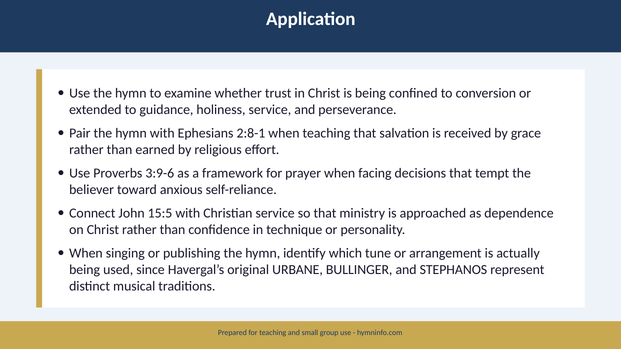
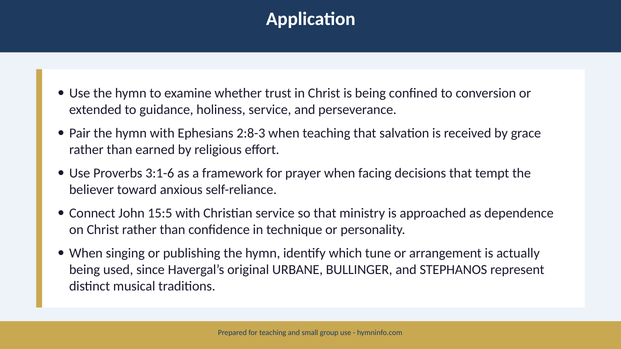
2:8-1: 2:8-1 -> 2:8-3
3:9-6: 3:9-6 -> 3:1-6
